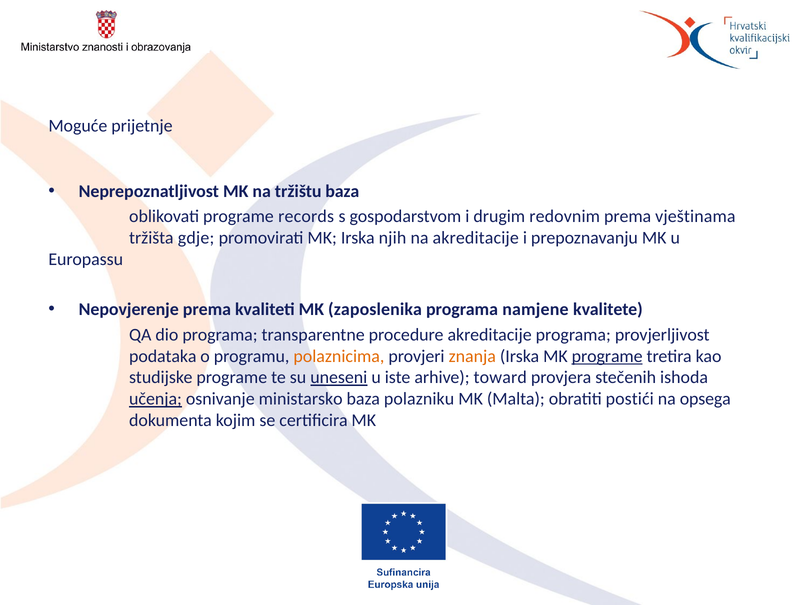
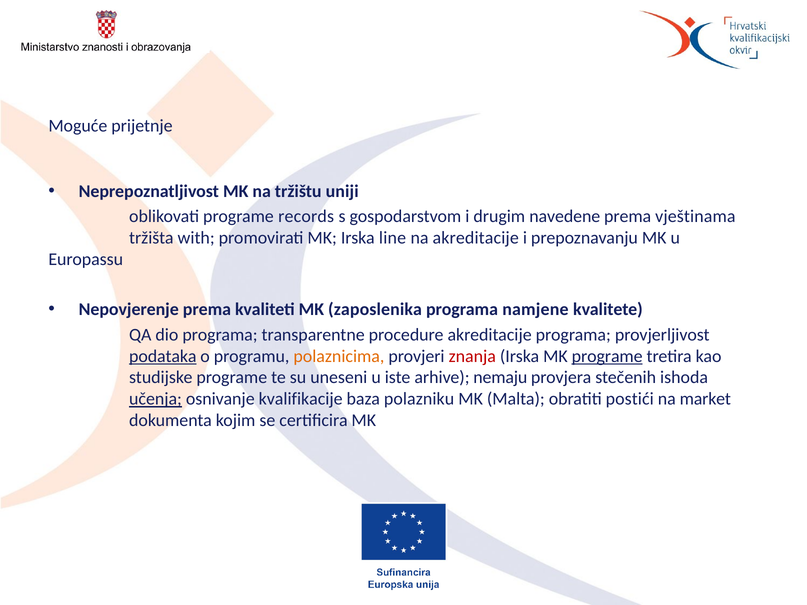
tržištu baza: baza -> uniji
redovnim: redovnim -> navedene
gdje: gdje -> with
njih: njih -> line
podataka underline: none -> present
znanja colour: orange -> red
uneseni underline: present -> none
toward: toward -> nemaju
ministarsko: ministarsko -> kvalifikacije
opsega: opsega -> market
